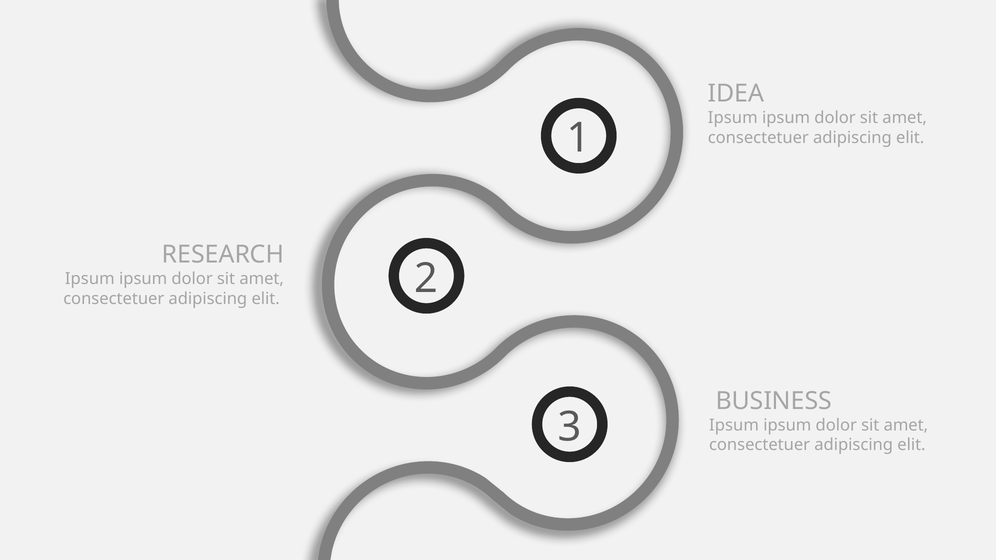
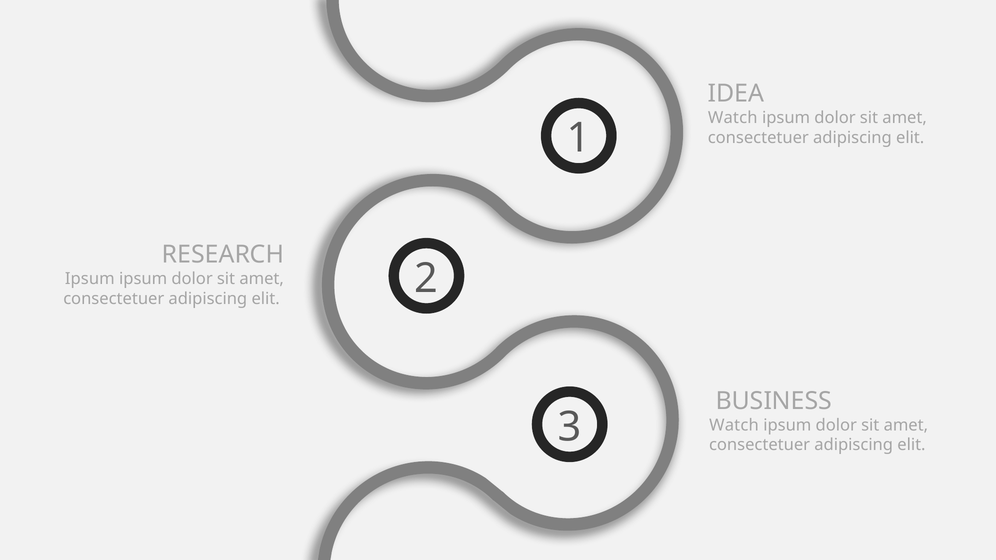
Ipsum at (733, 118): Ipsum -> Watch
Ipsum at (734, 425): Ipsum -> Watch
